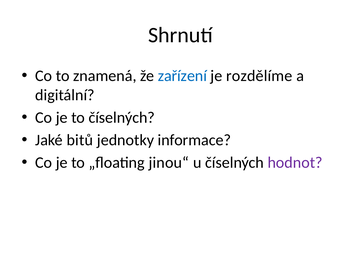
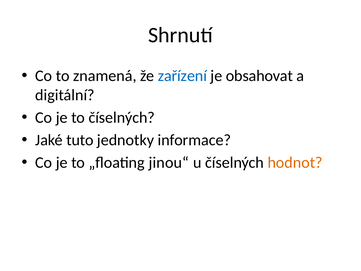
rozdělíme: rozdělíme -> obsahovat
bitů: bitů -> tuto
hodnot colour: purple -> orange
